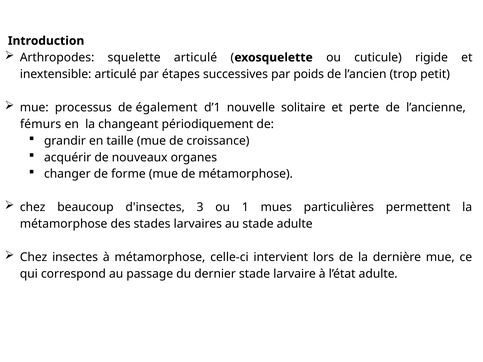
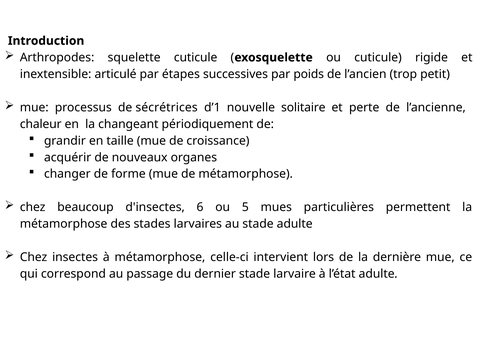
squelette articulé: articulé -> cuticule
également: également -> sécrétrices
fémurs: fémurs -> chaleur
3: 3 -> 6
1: 1 -> 5
